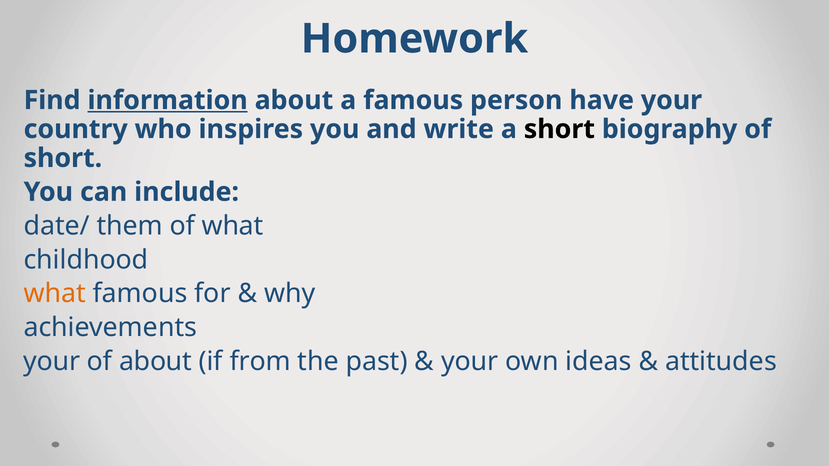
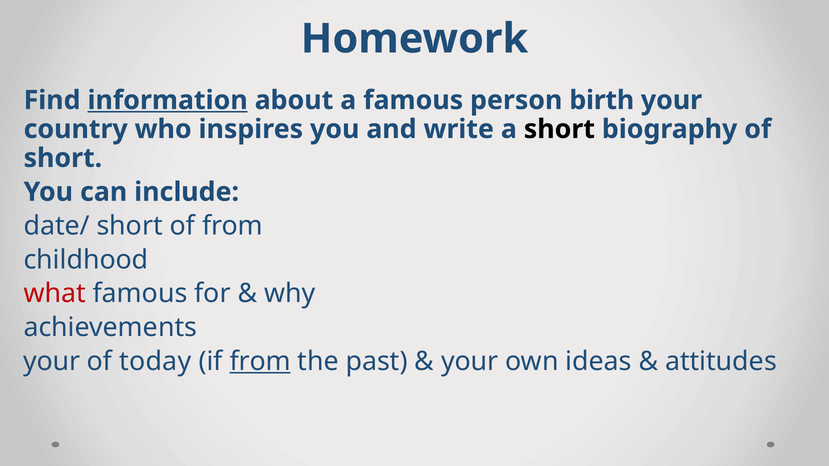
have: have -> birth
date/ them: them -> short
of what: what -> from
what at (55, 294) colour: orange -> red
of about: about -> today
from at (260, 362) underline: none -> present
